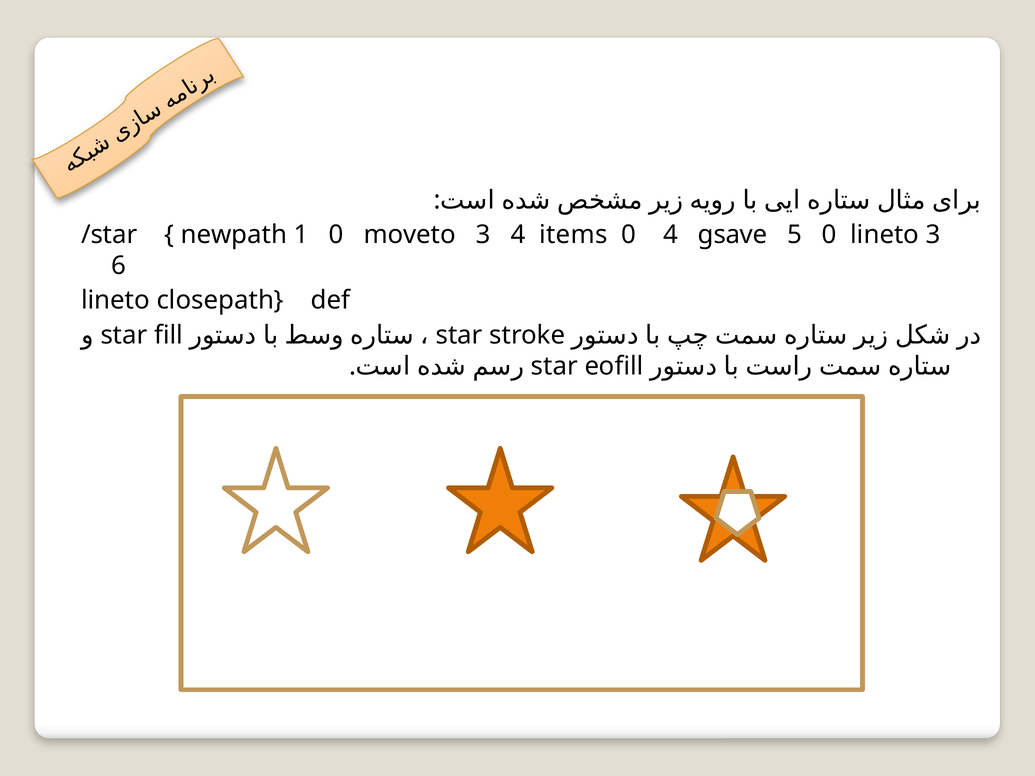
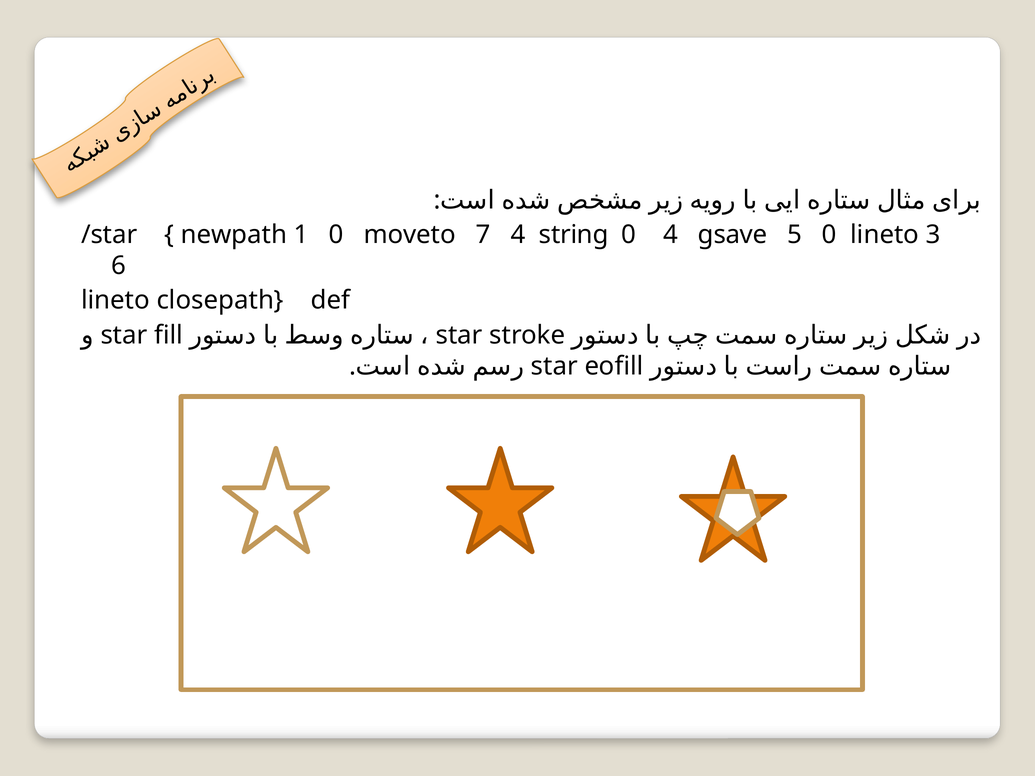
moveto 3: 3 -> 7
items: items -> string
